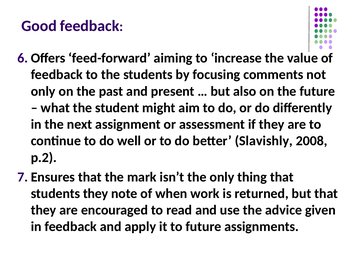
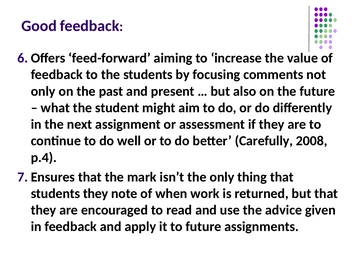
Slavishly: Slavishly -> Carefully
p.2: p.2 -> p.4
